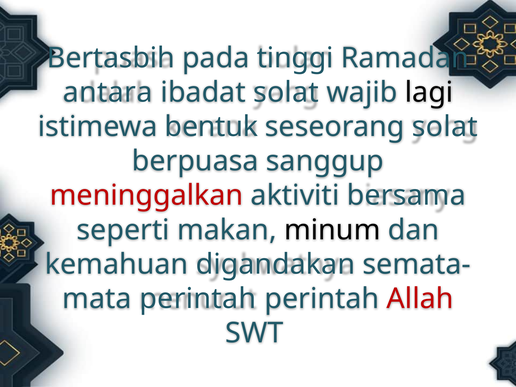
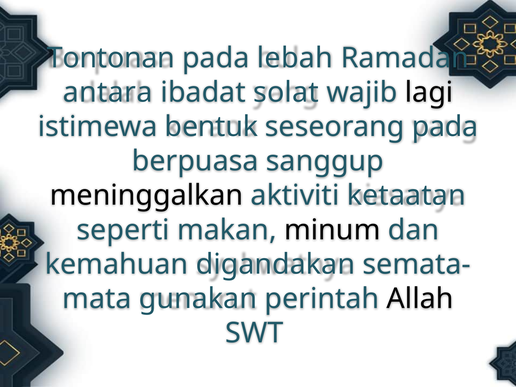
Bertasbih: Bertasbih -> Tontonan
tinggi: tinggi -> lebah
seseorang solat: solat -> pada
meninggalkan colour: red -> black
bersama: bersama -> ketaatan
perintah at (198, 299): perintah -> gunakan
Allah colour: red -> black
